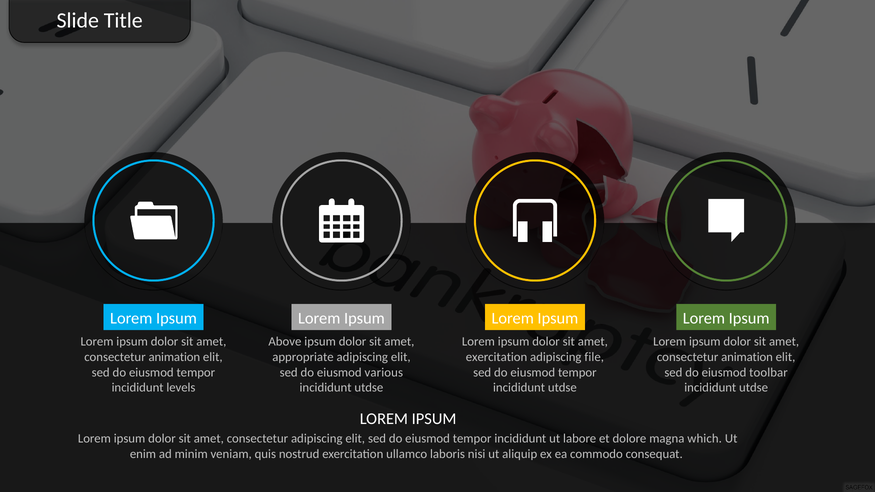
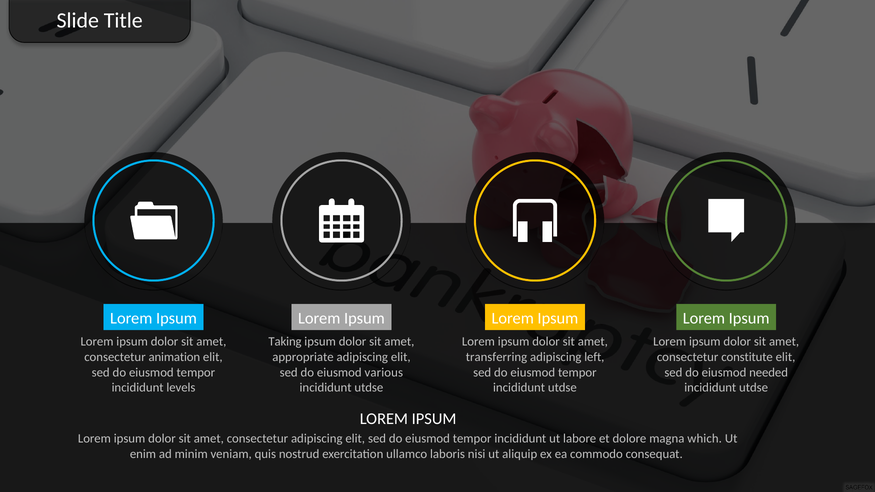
Above: Above -> Taking
exercitation at (497, 357): exercitation -> transferring
file: file -> left
animation at (747, 357): animation -> constitute
toolbar: toolbar -> needed
